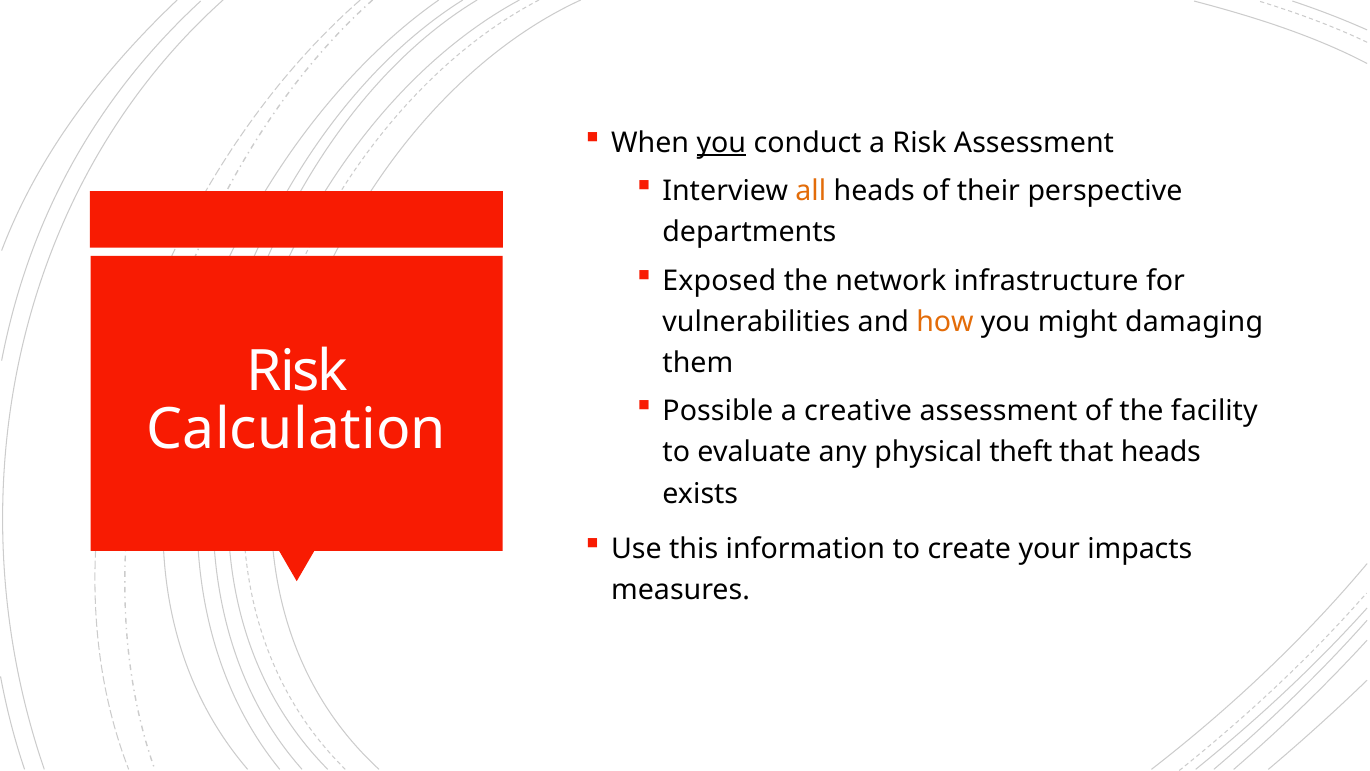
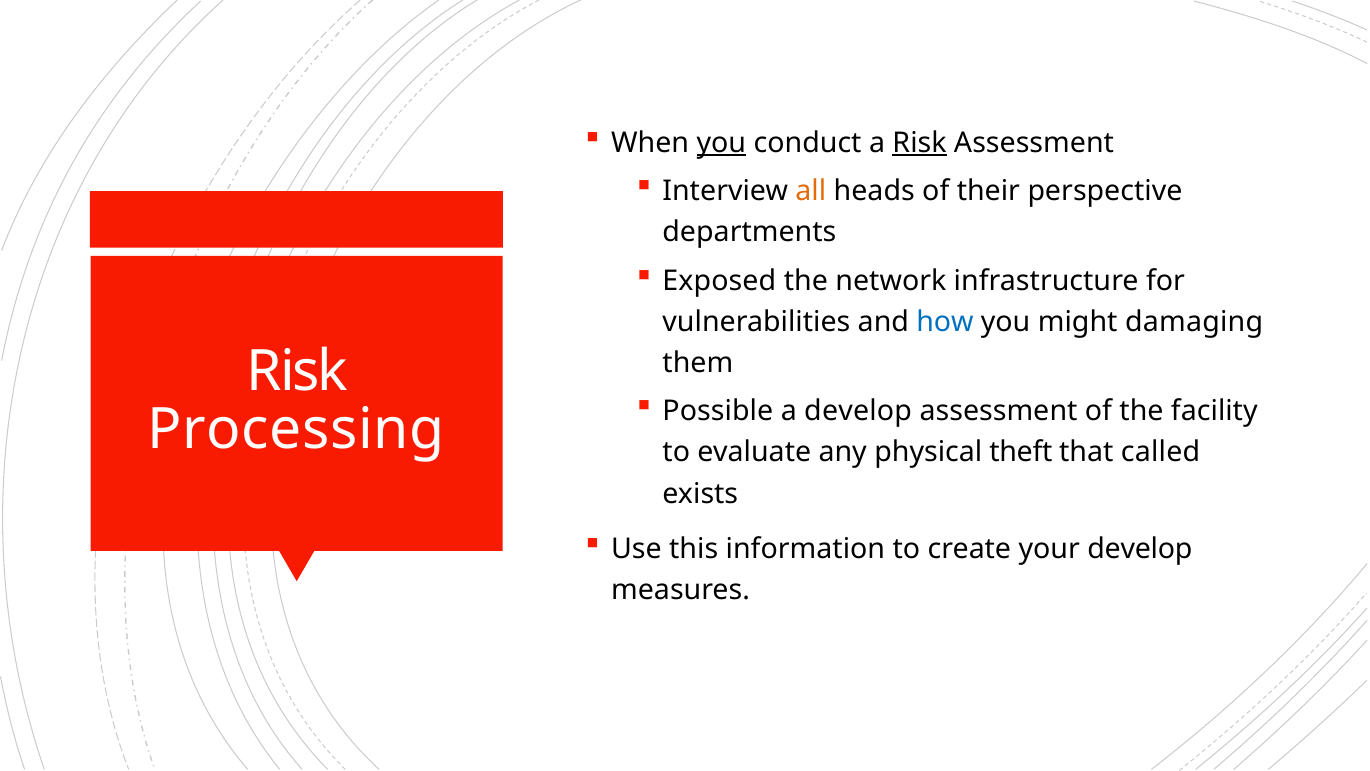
Risk at (920, 143) underline: none -> present
how colour: orange -> blue
a creative: creative -> develop
Calculation: Calculation -> Processing
that heads: heads -> called
your impacts: impacts -> develop
